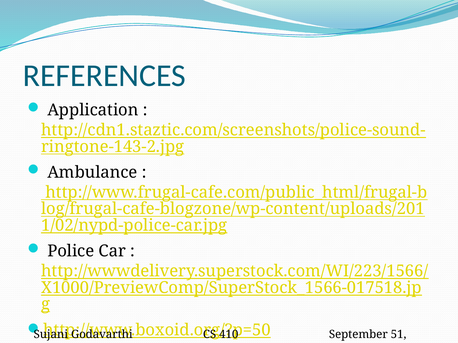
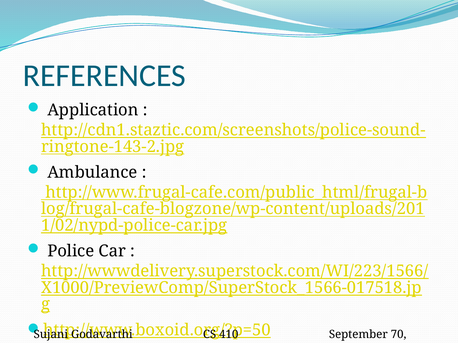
51: 51 -> 70
